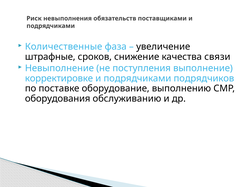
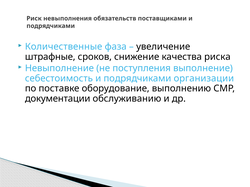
связи: связи -> риска
корректировке: корректировке -> себестоимость
подрядчиков: подрядчиков -> организации
оборудования: оборудования -> документации
